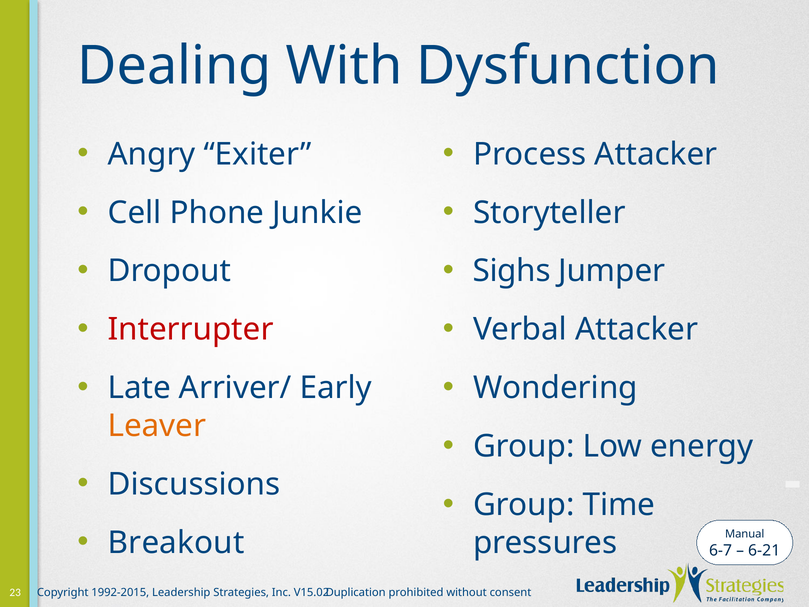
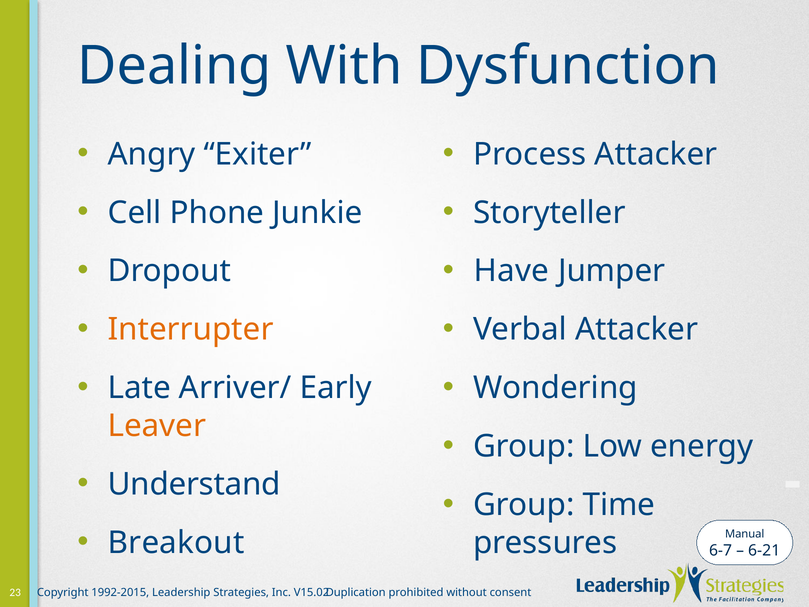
Sighs: Sighs -> Have
Interrupter colour: red -> orange
Discussions: Discussions -> Understand
